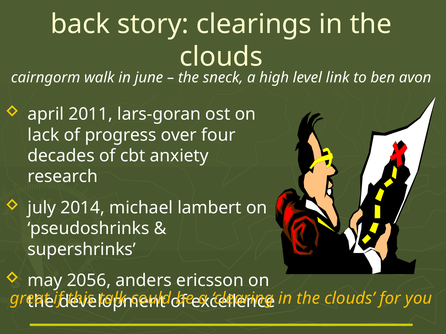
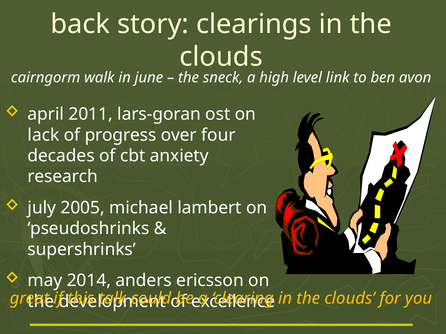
2014: 2014 -> 2005
2056: 2056 -> 2014
